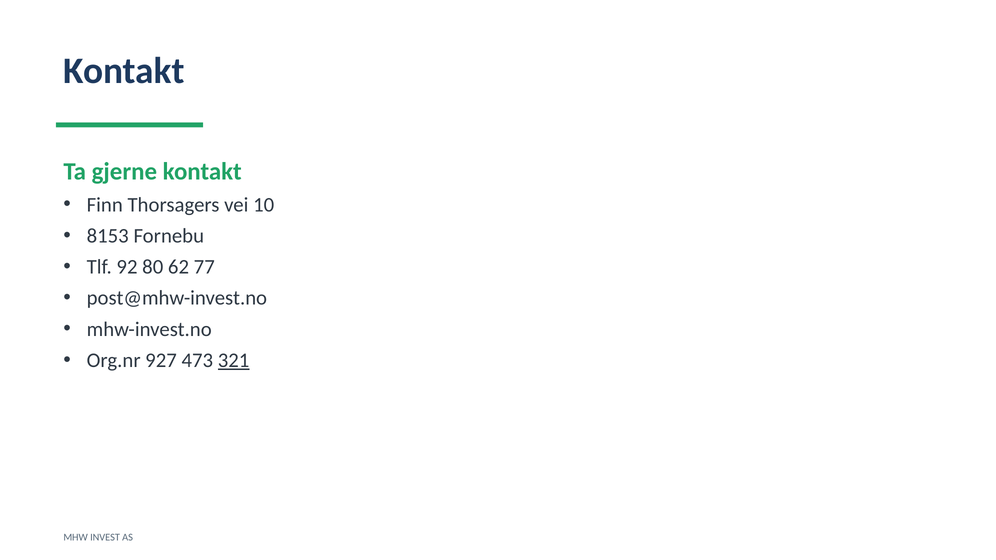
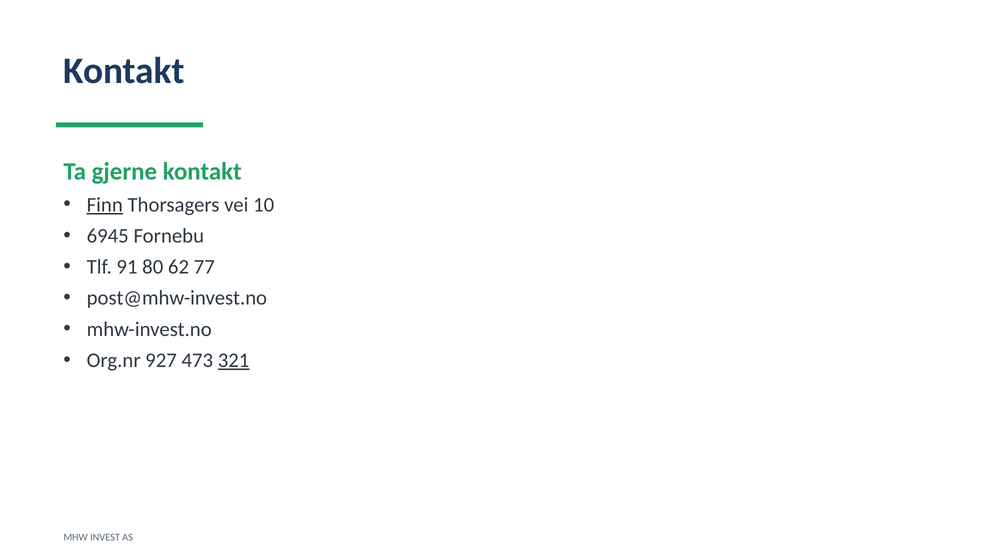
Finn underline: none -> present
8153: 8153 -> 6945
92: 92 -> 91
